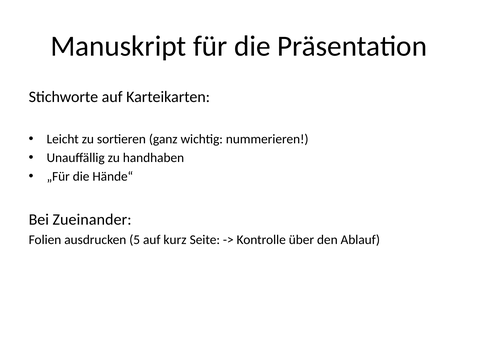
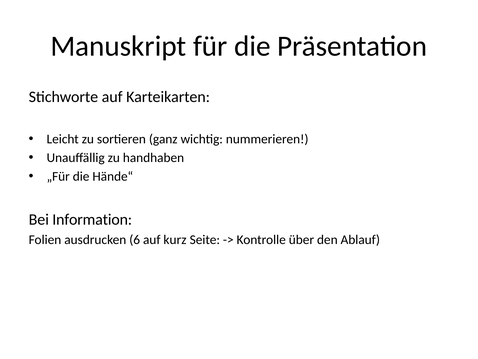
Zueinander: Zueinander -> Information
5: 5 -> 6
